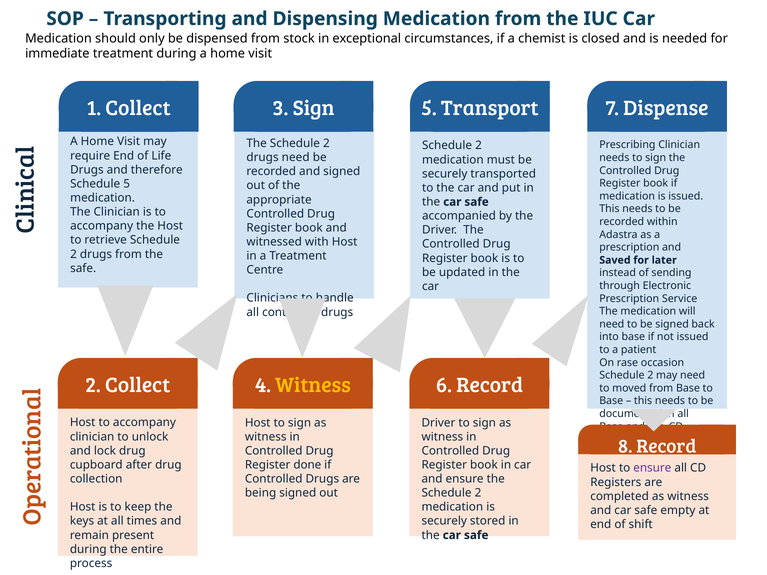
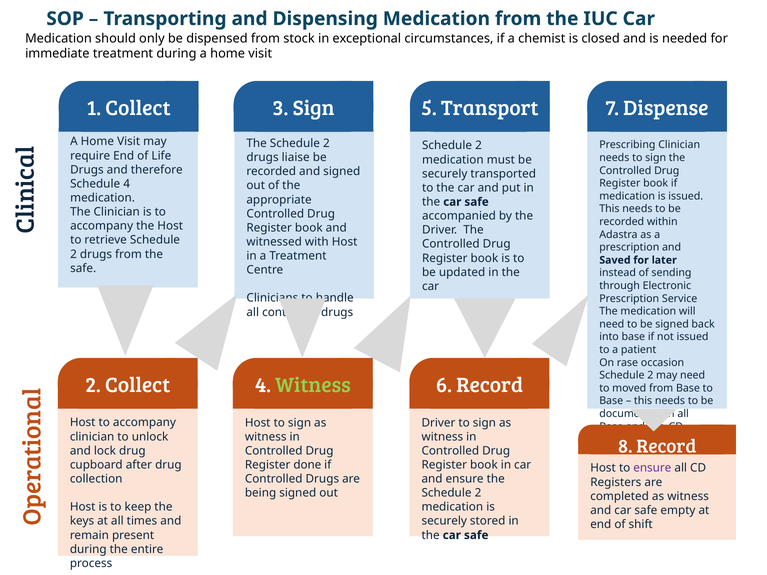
drugs need: need -> liaise
Schedule 5: 5 -> 4
Witness at (313, 385) colour: yellow -> light green
